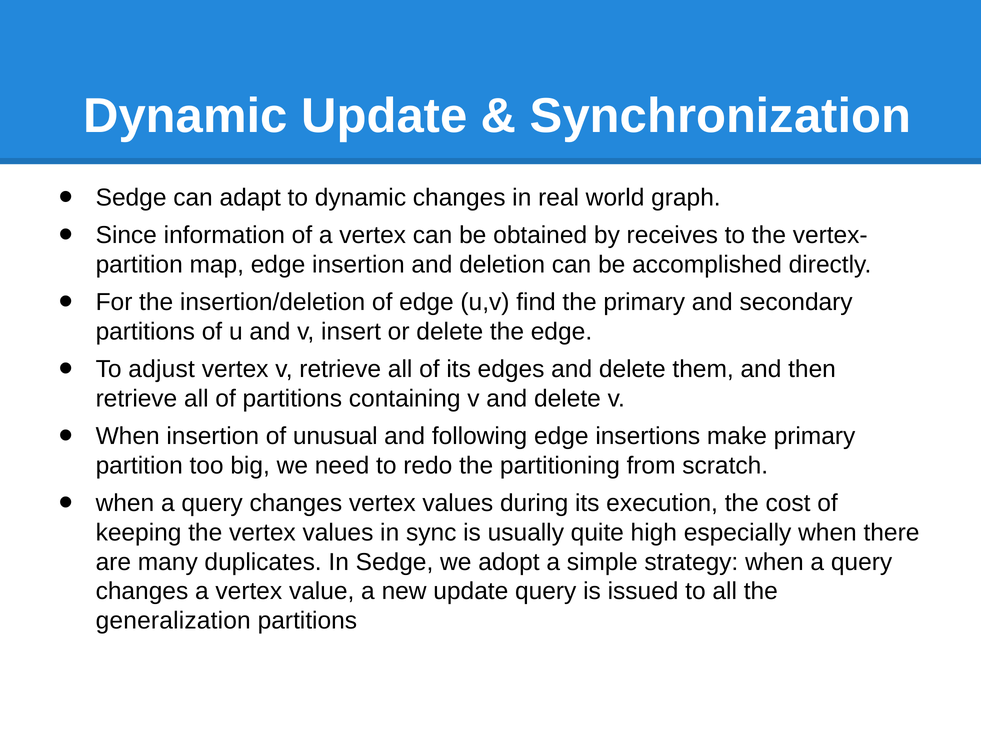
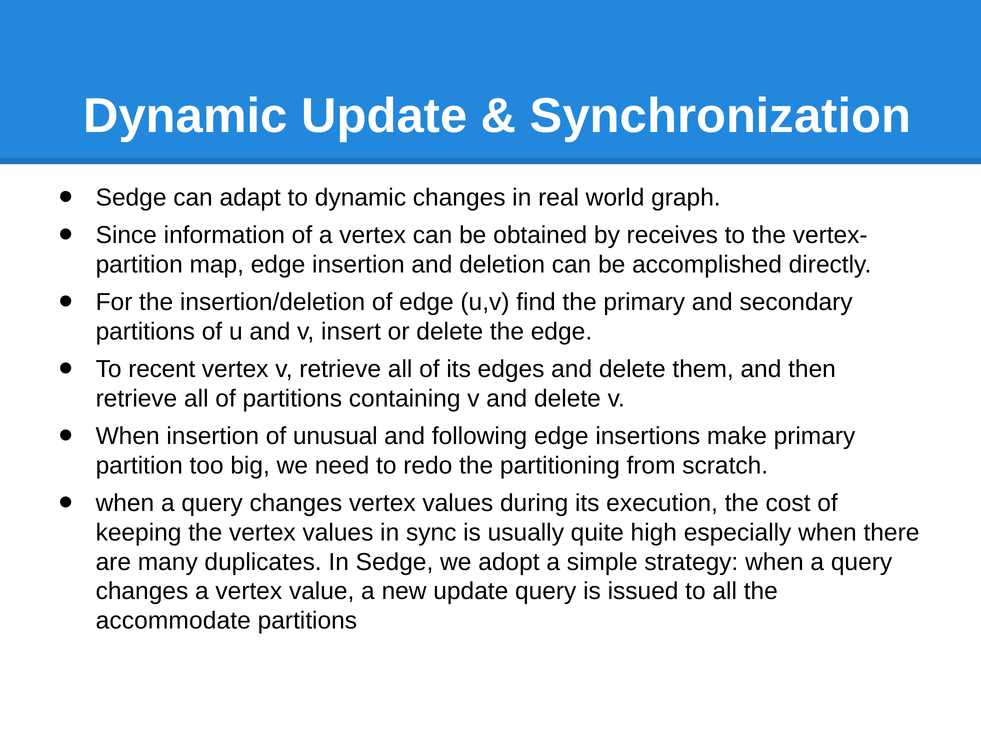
adjust: adjust -> recent
generalization: generalization -> accommodate
